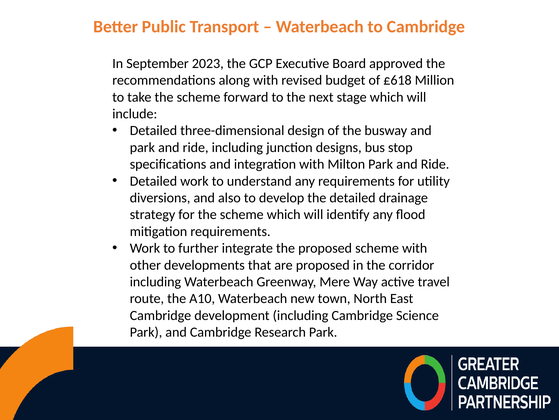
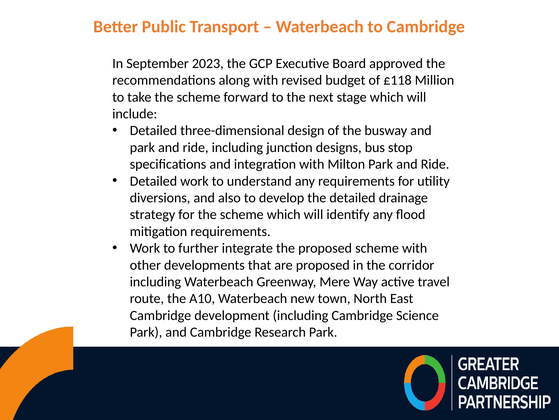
£618: £618 -> £118
